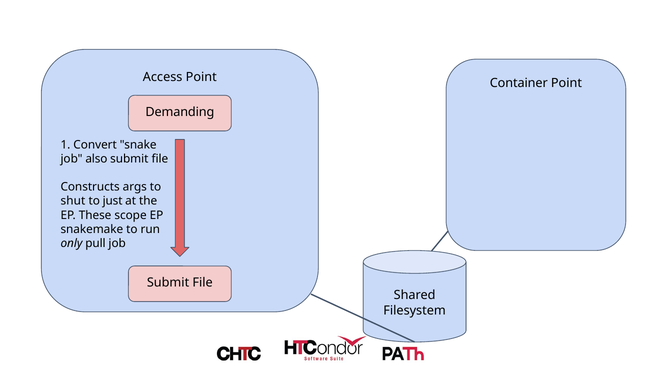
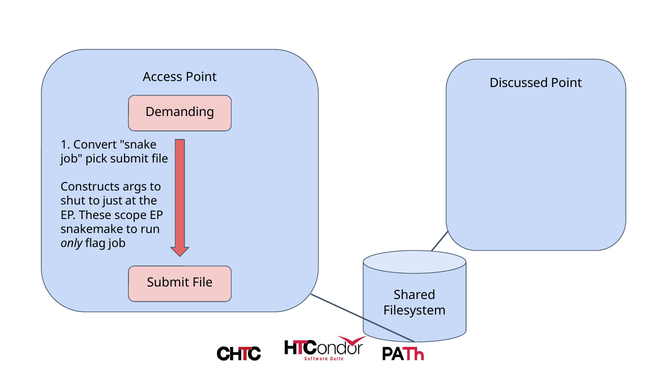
Container: Container -> Discussed
also: also -> pick
pull: pull -> flag
